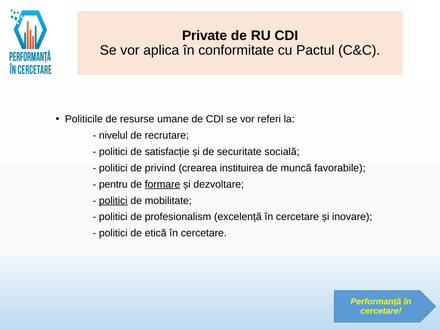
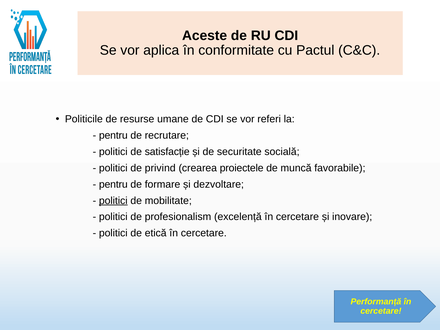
Private: Private -> Aceste
nivelul at (113, 136): nivelul -> pentru
instituirea: instituirea -> proiectele
formare underline: present -> none
